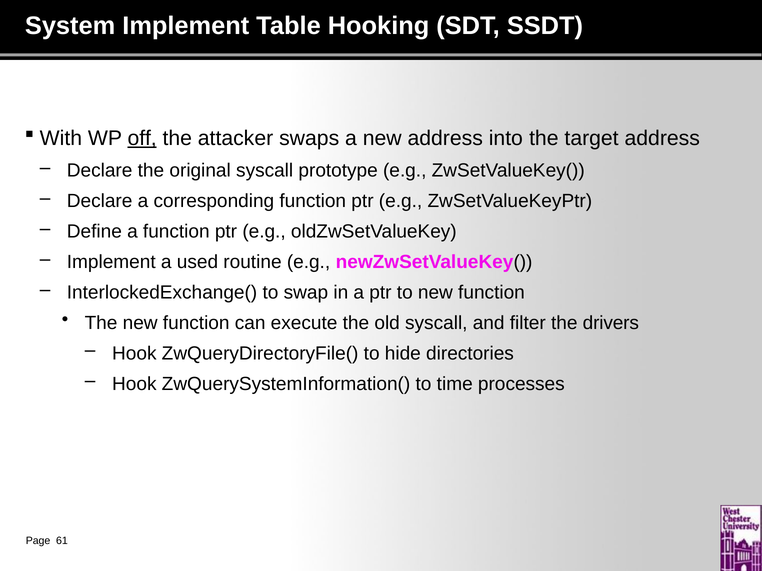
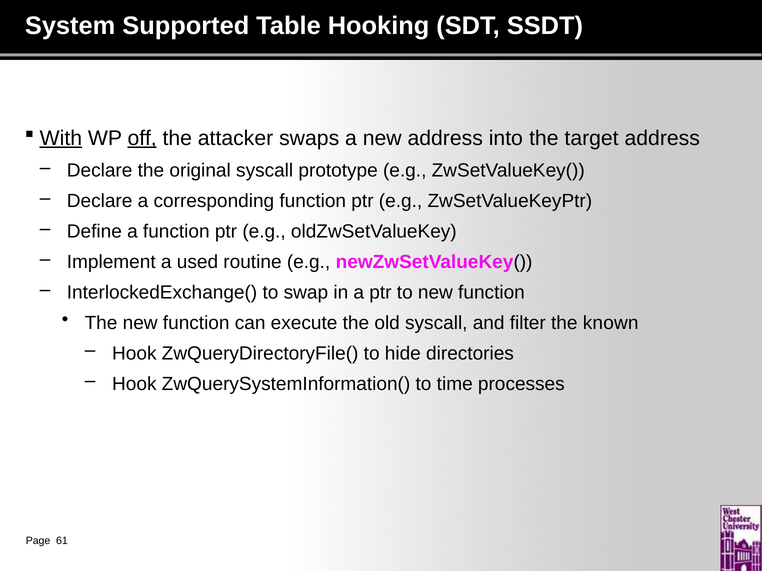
System Implement: Implement -> Supported
With underline: none -> present
drivers: drivers -> known
